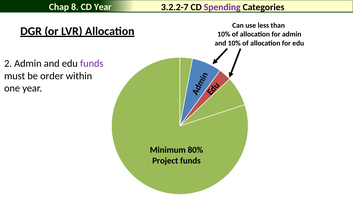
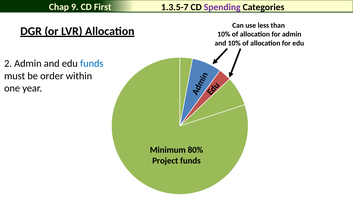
8: 8 -> 9
CD Year: Year -> First
3.2.2-7: 3.2.2-7 -> 1.3.5-7
funds at (92, 63) colour: purple -> blue
